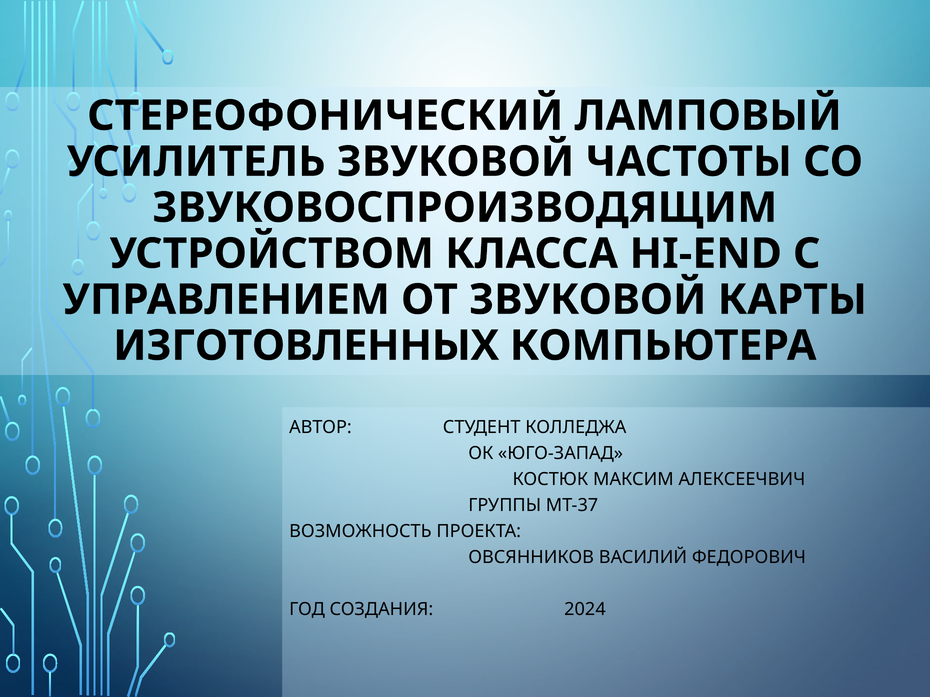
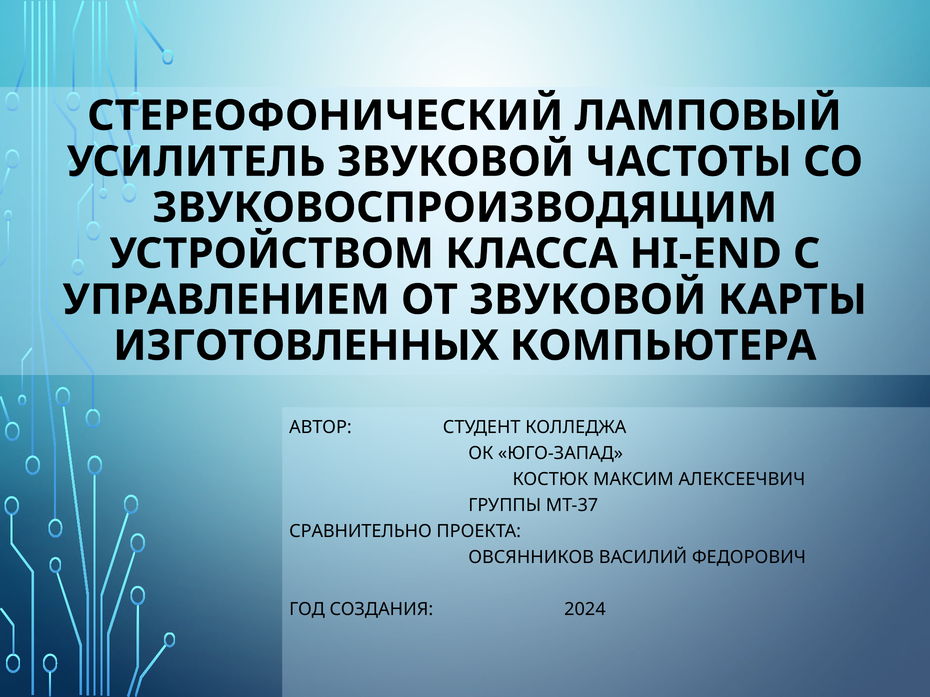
ВОЗМОЖНОСТЬ: ВОЗМОЖНОСТЬ -> СРАВНИТЕЛЬНО
